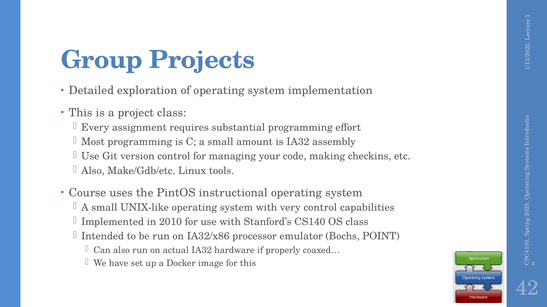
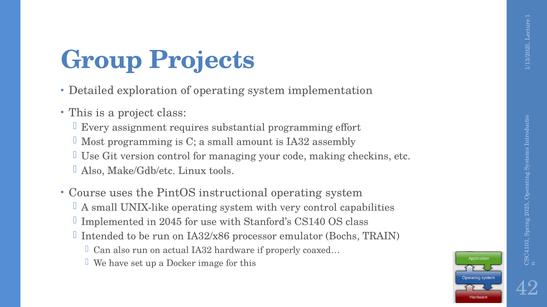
2010: 2010 -> 2045
POINT: POINT -> TRAIN
